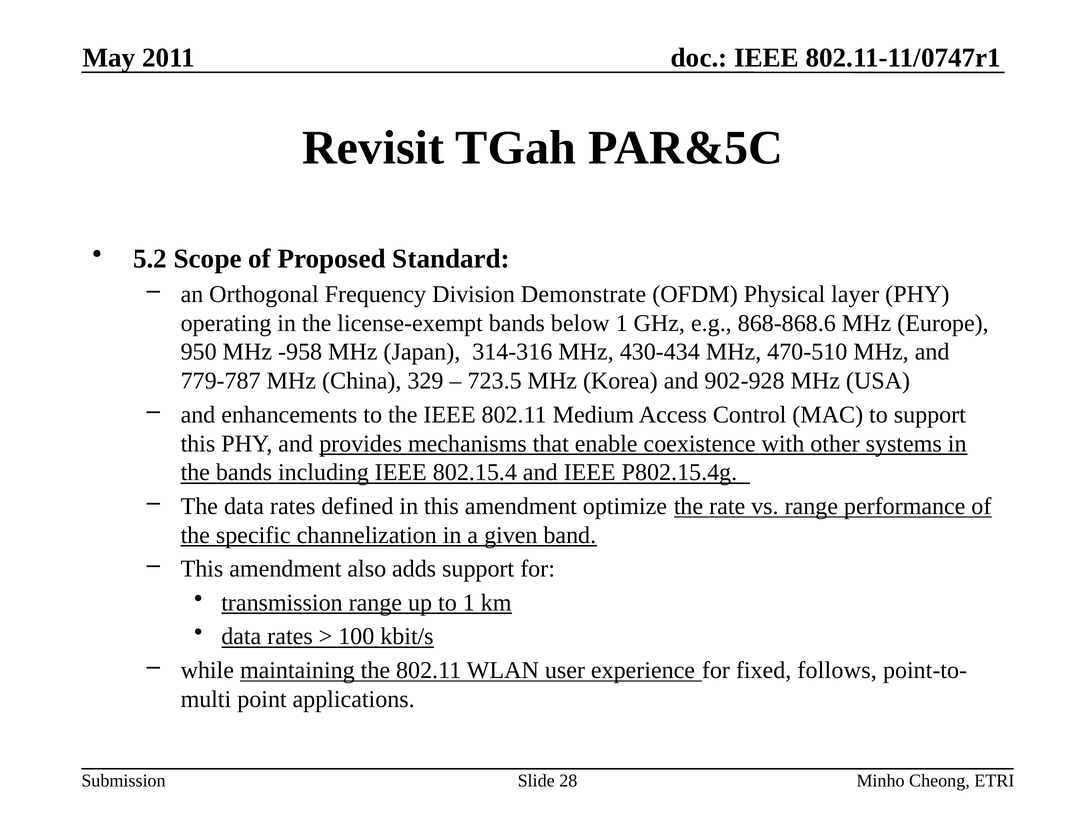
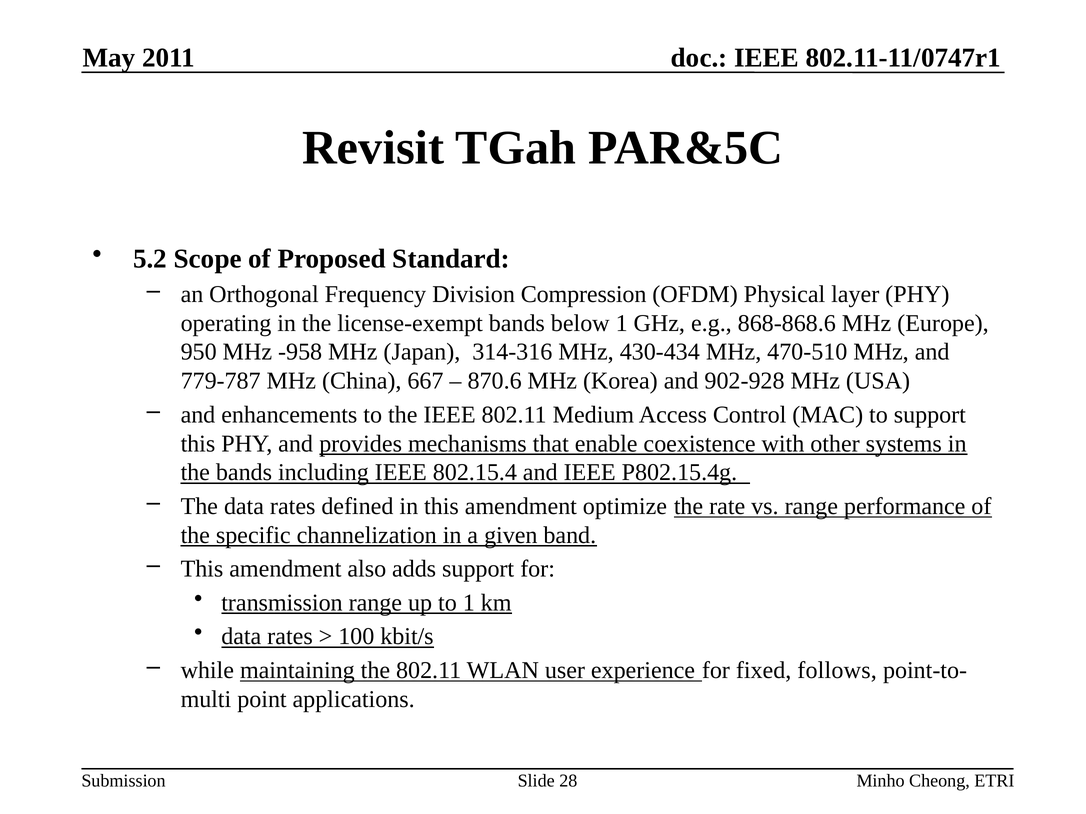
Demonstrate: Demonstrate -> Compression
329: 329 -> 667
723.5: 723.5 -> 870.6
